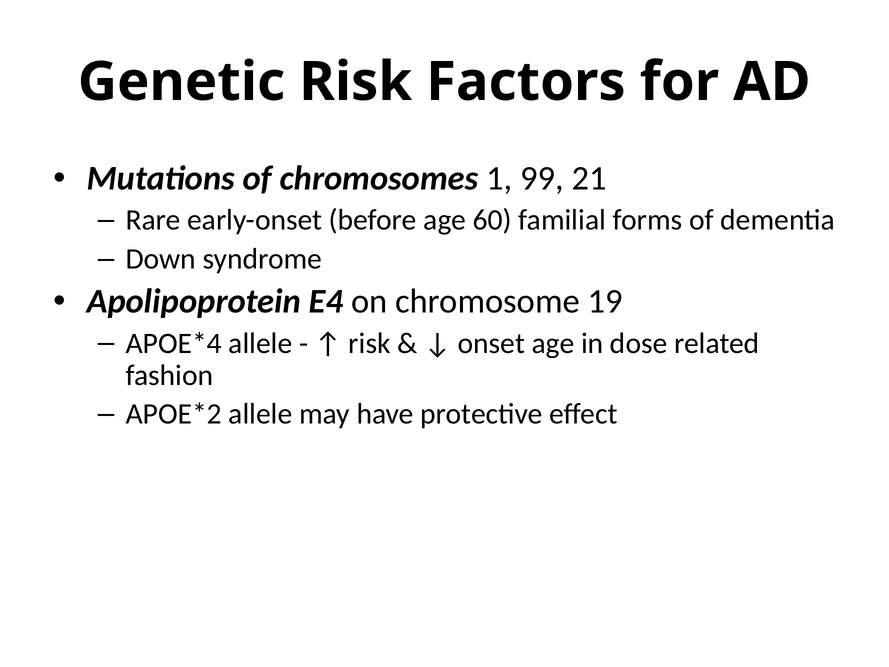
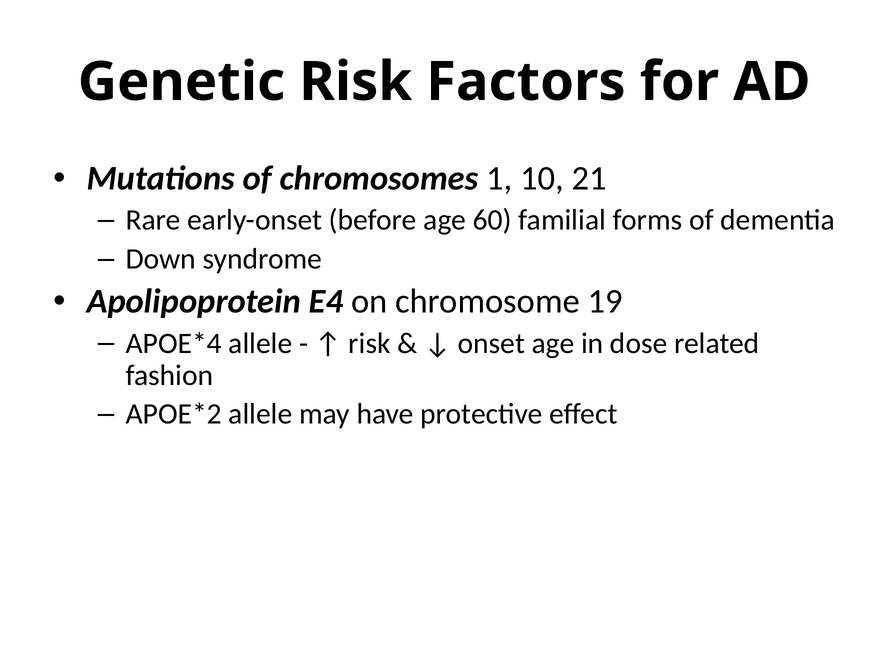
99: 99 -> 10
